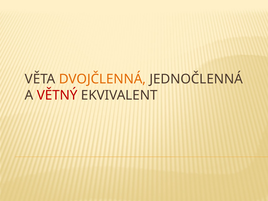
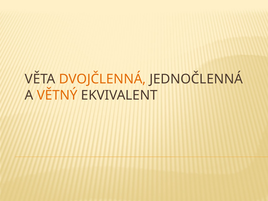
VĚTNÝ colour: red -> orange
